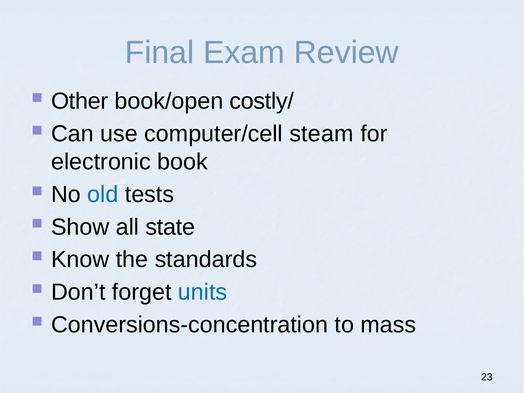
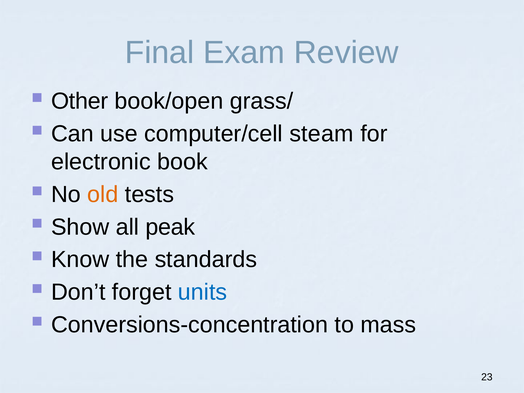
costly/: costly/ -> grass/
old colour: blue -> orange
state: state -> peak
